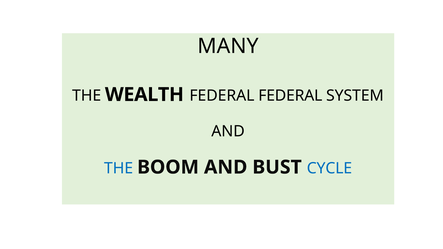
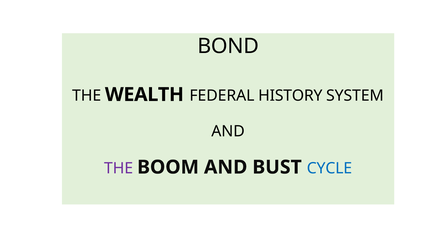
MANY: MANY -> BOND
FEDERAL FEDERAL: FEDERAL -> HISTORY
THE at (119, 169) colour: blue -> purple
